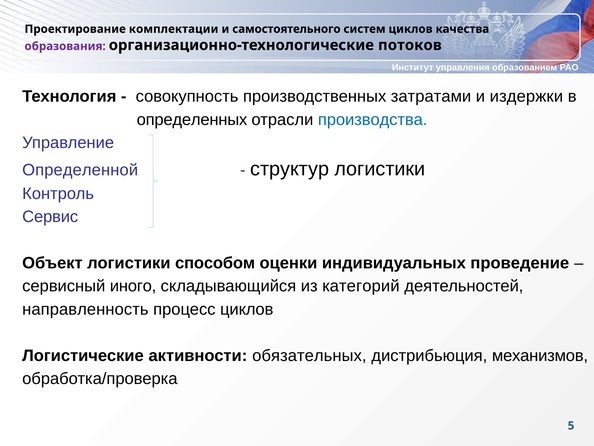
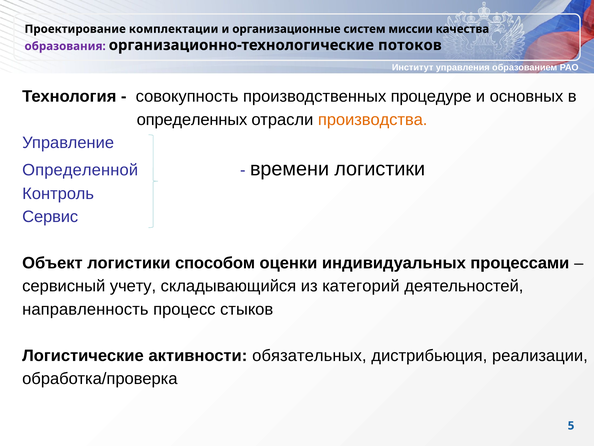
самостоятельного: самостоятельного -> организационные
систем циклов: циклов -> миссии
затратами: затратами -> процедуре
издержки: издержки -> основных
производства colour: blue -> orange
структур: структур -> времени
проведение: проведение -> процессами
иного: иного -> учету
процесс циклов: циклов -> стыков
механизмов: механизмов -> реализации
